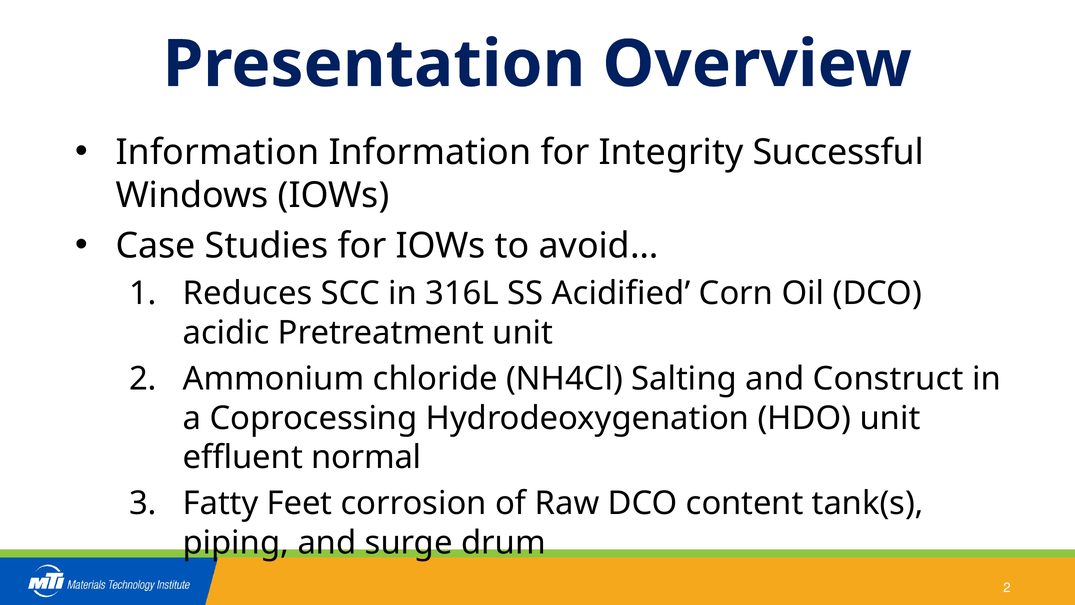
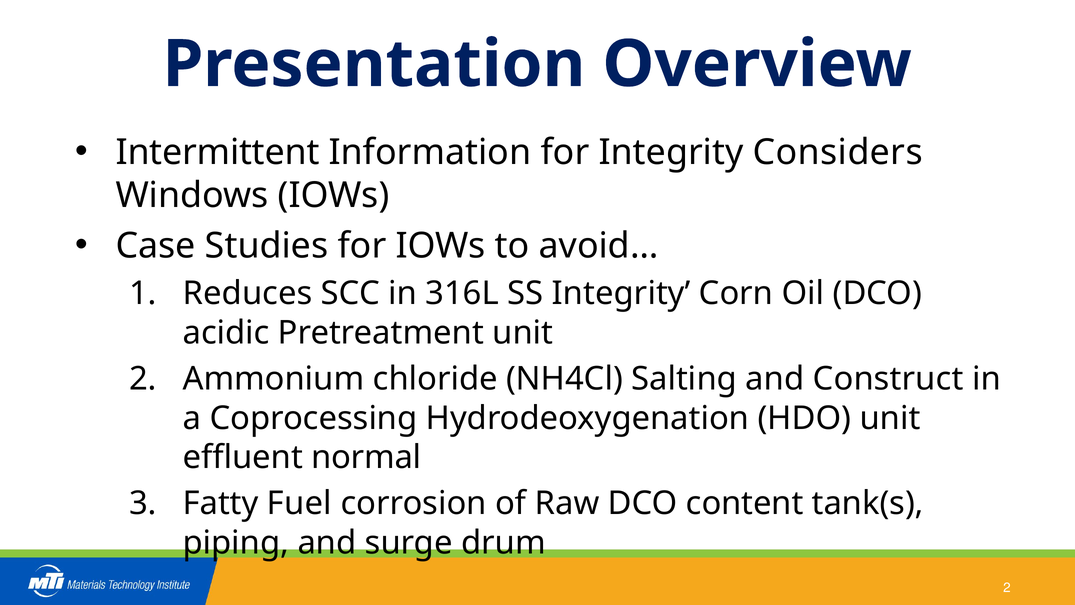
Information at (217, 153): Information -> Intermittent
Successful: Successful -> Considers
SS Acidified: Acidified -> Integrity
Feet: Feet -> Fuel
